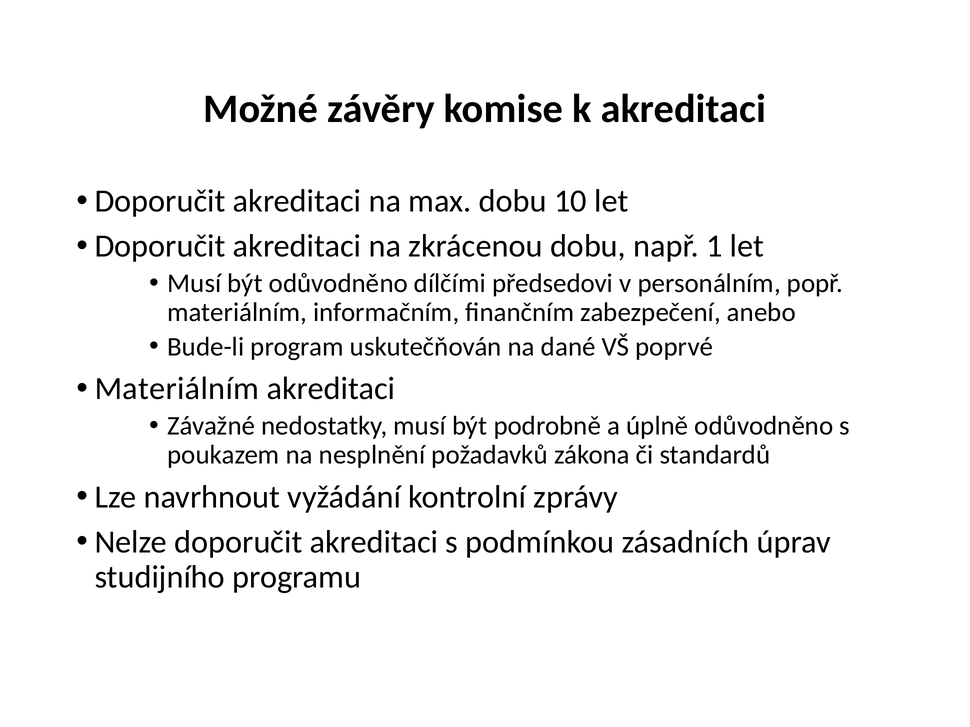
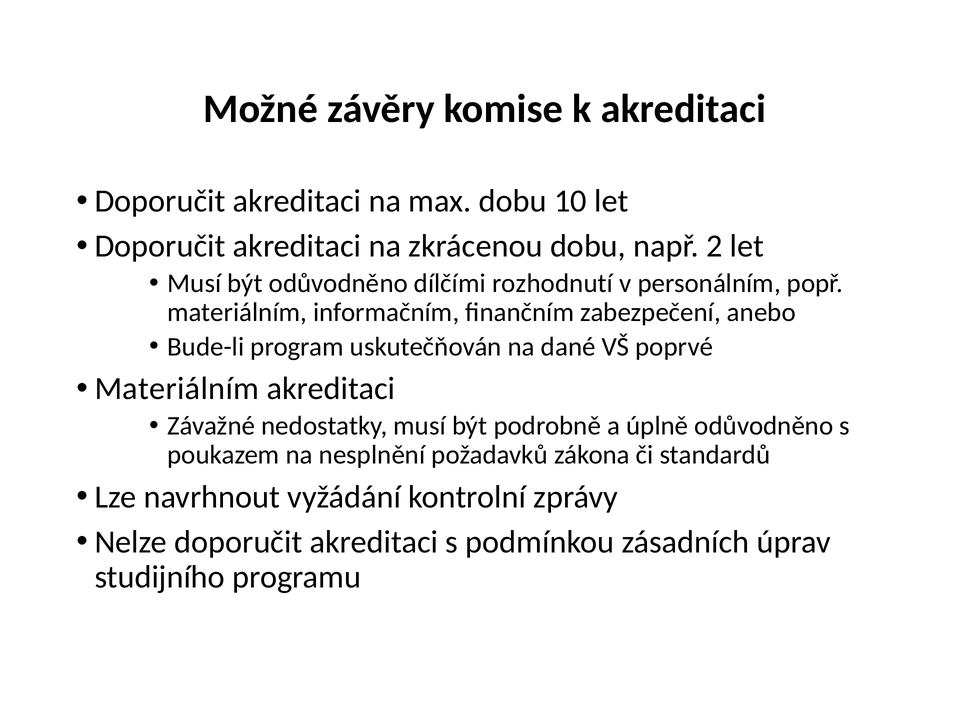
1: 1 -> 2
předsedovi: předsedovi -> rozhodnutí
